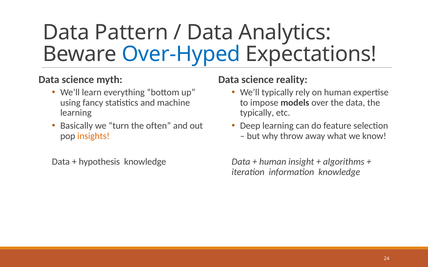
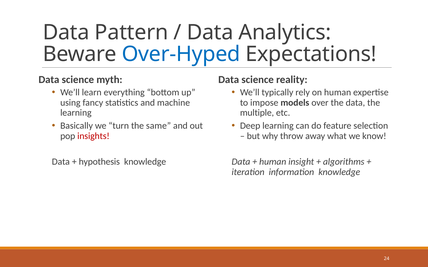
typically at (257, 113): typically -> multiple
often: often -> same
insights colour: orange -> red
